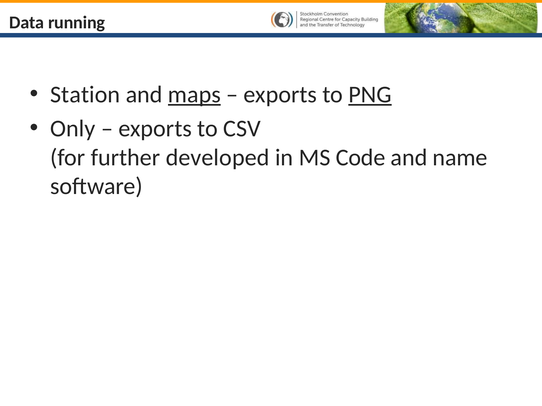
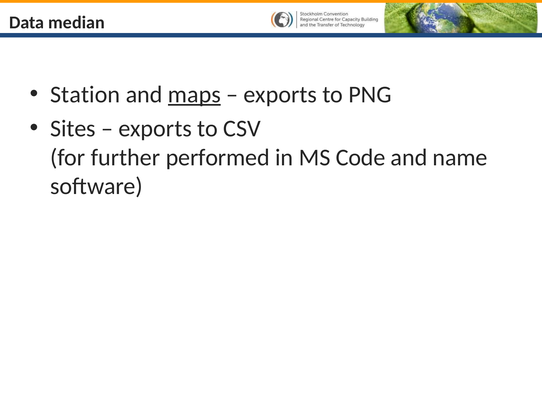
running: running -> median
PNG underline: present -> none
Only: Only -> Sites
developed: developed -> performed
